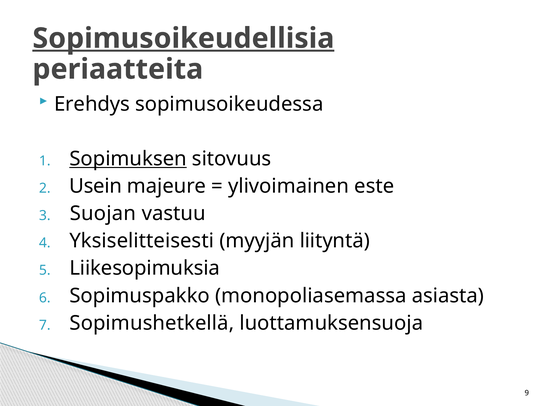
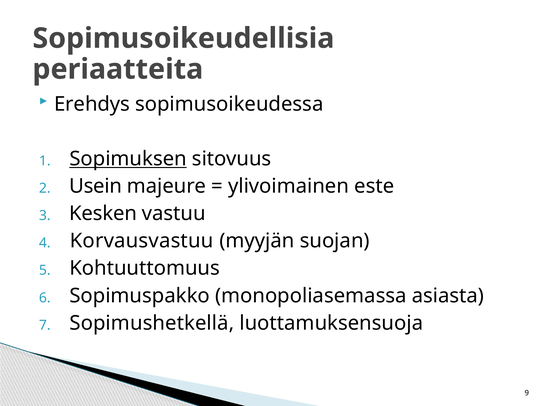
Sopimusoikeudellisia underline: present -> none
Suojan: Suojan -> Kesken
Yksiselitteisesti: Yksiselitteisesti -> Korvausvastuu
liityntä: liityntä -> suojan
Liikesopimuksia: Liikesopimuksia -> Kohtuuttomuus
